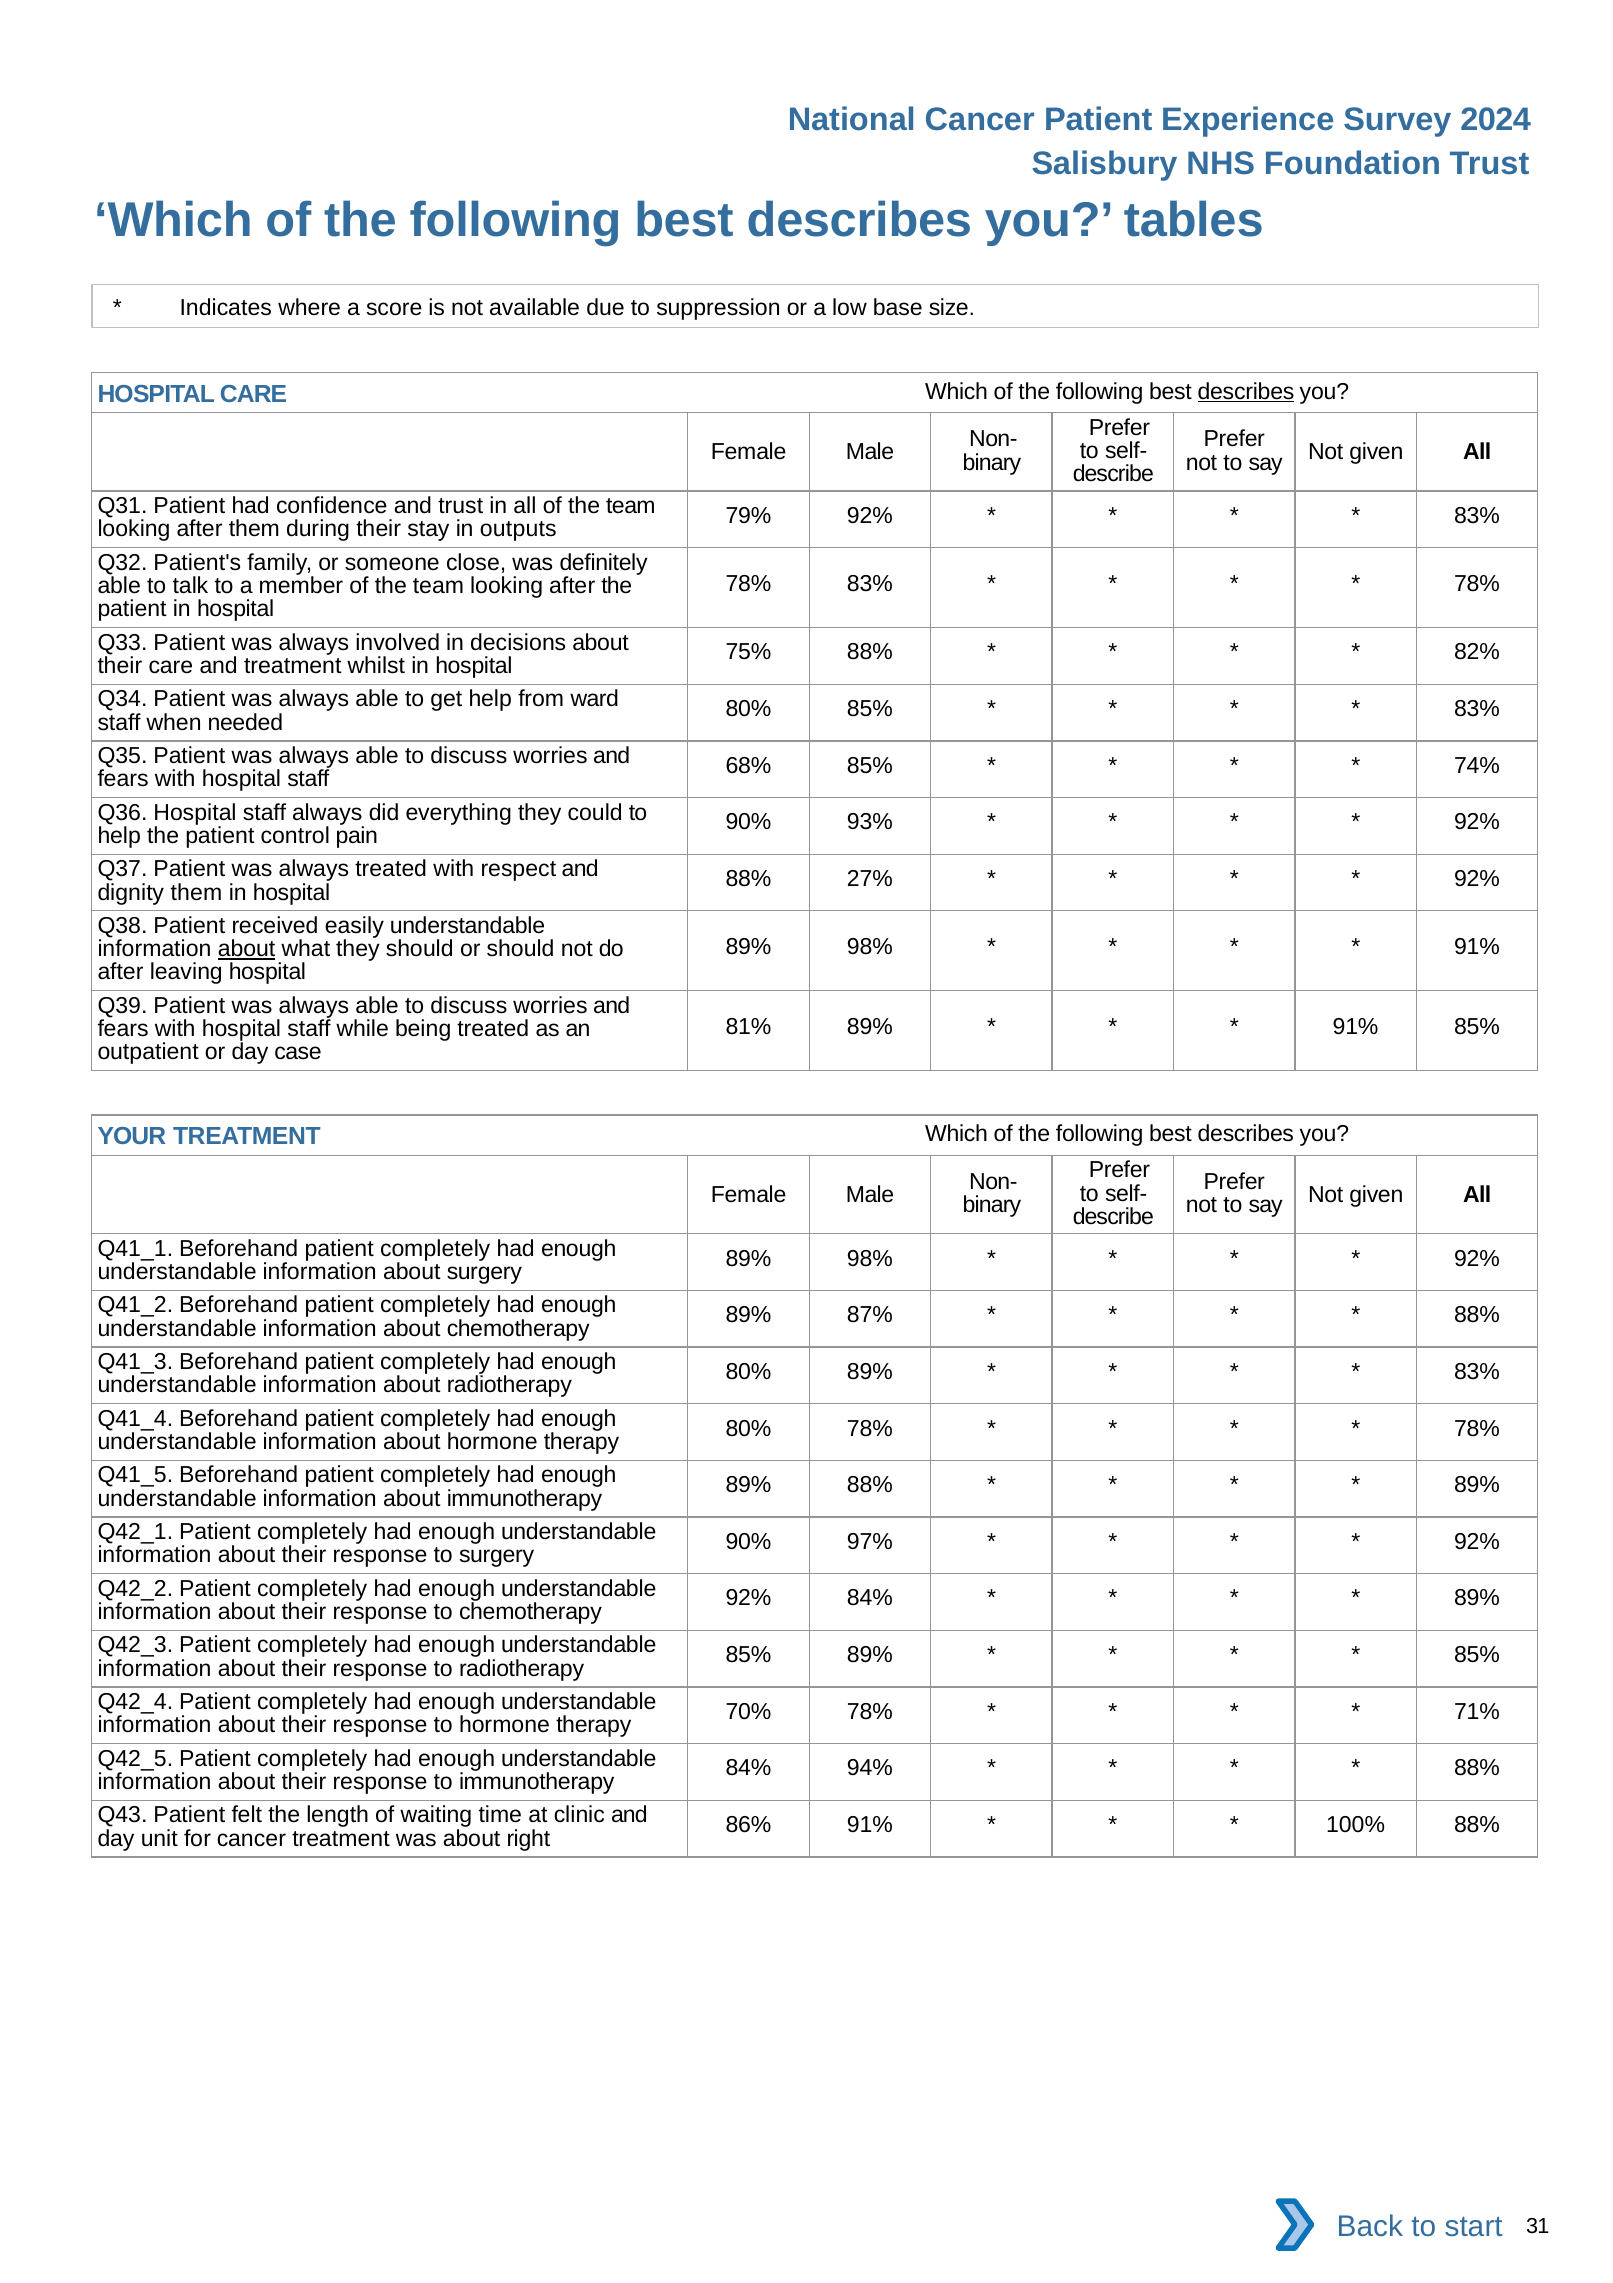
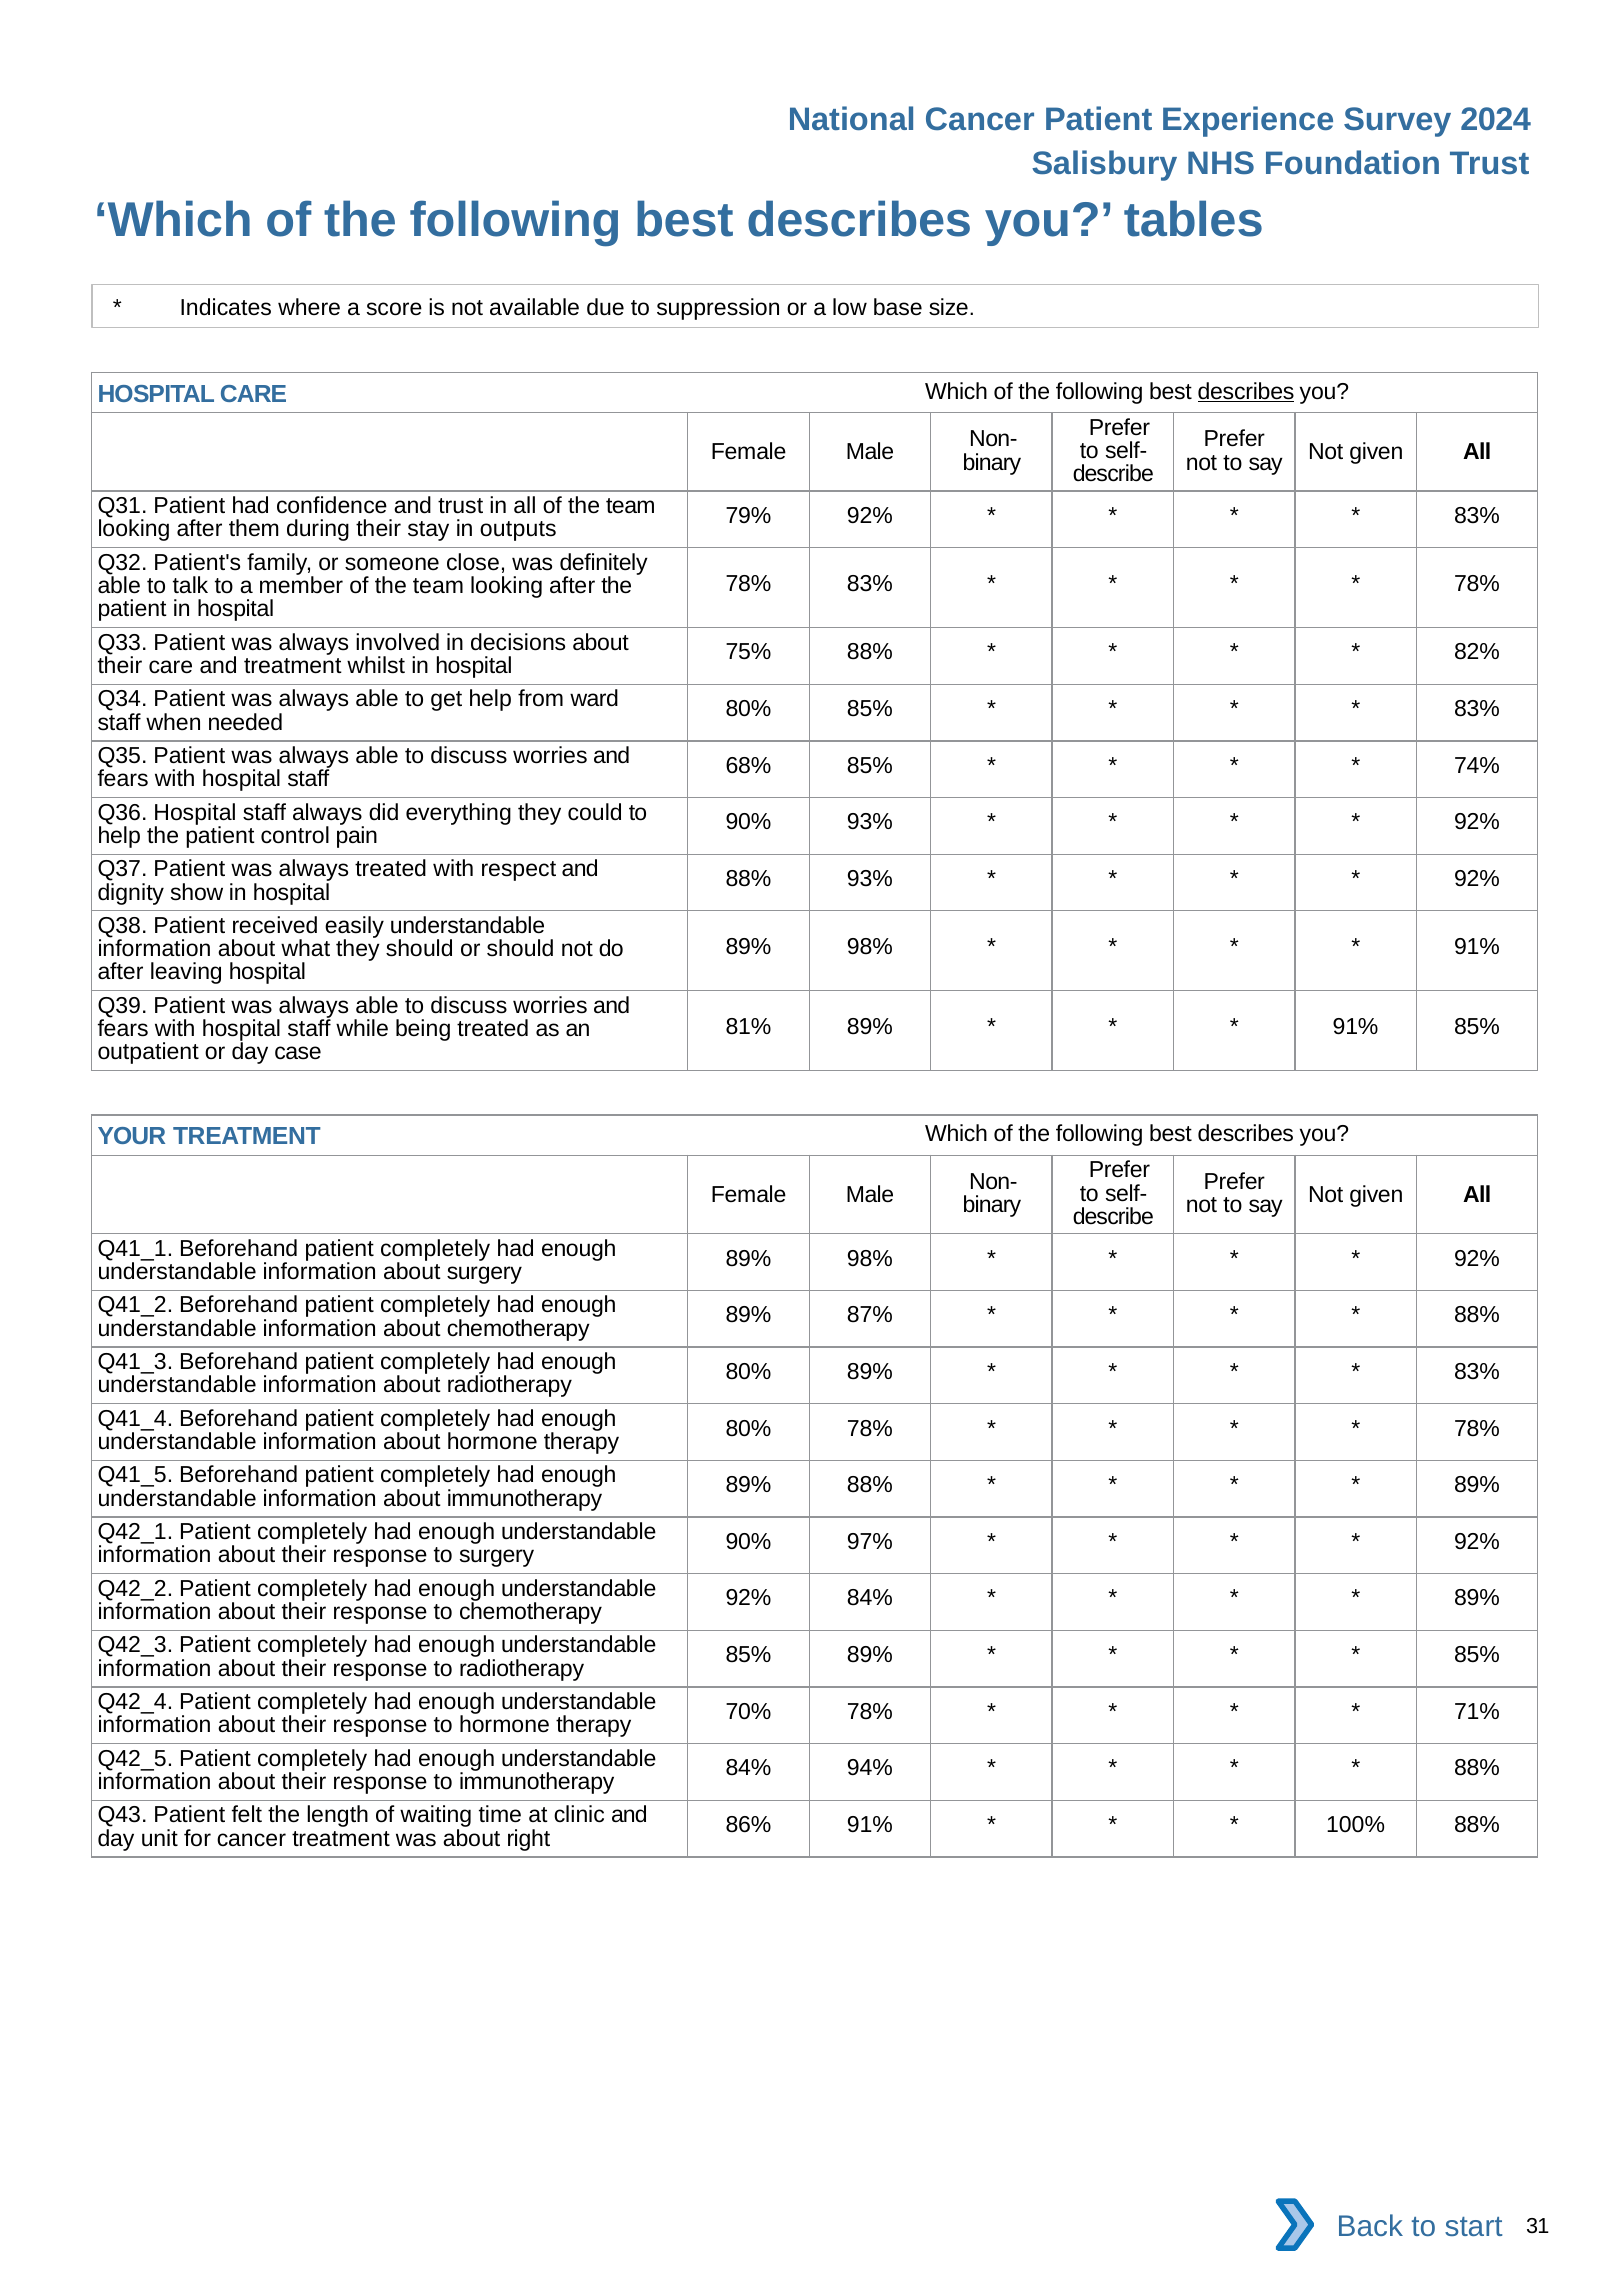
88% 27%: 27% -> 93%
dignity them: them -> show
about at (247, 949) underline: present -> none
